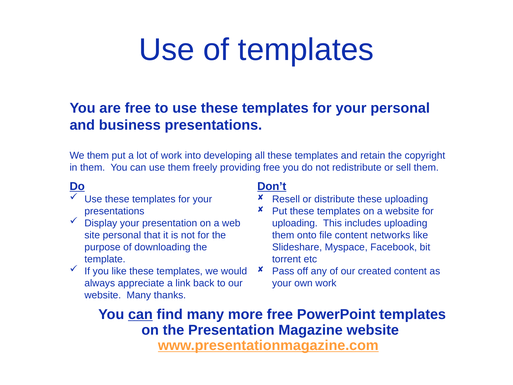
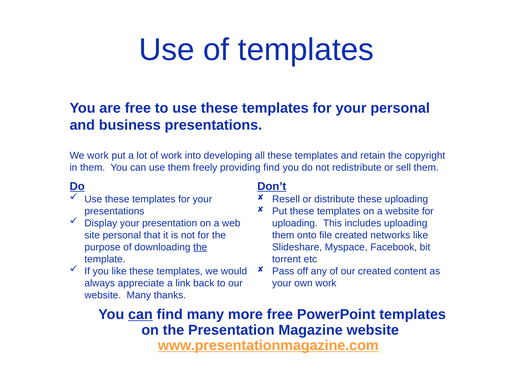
We them: them -> work
providing free: free -> find
file content: content -> created
the at (200, 247) underline: none -> present
